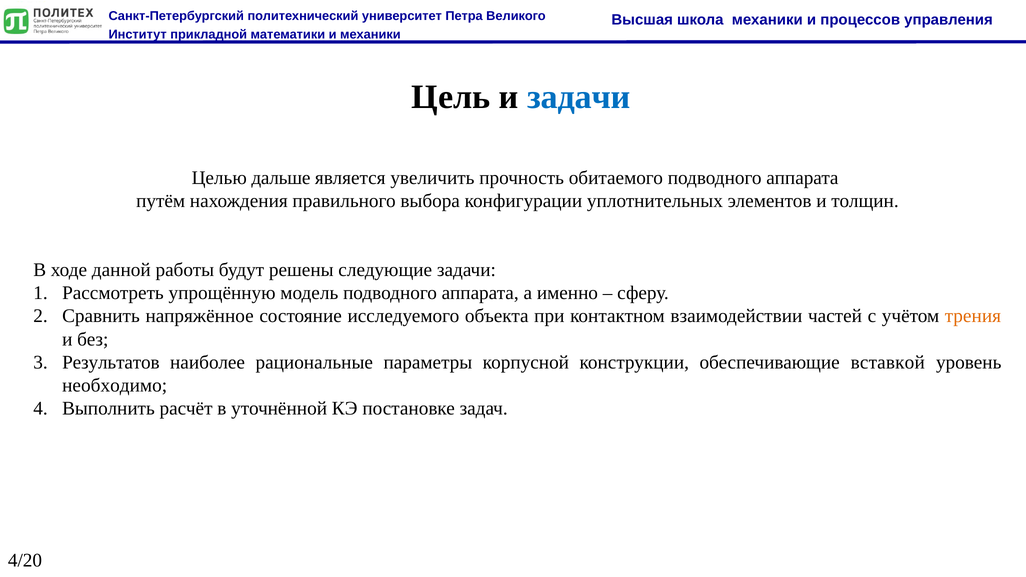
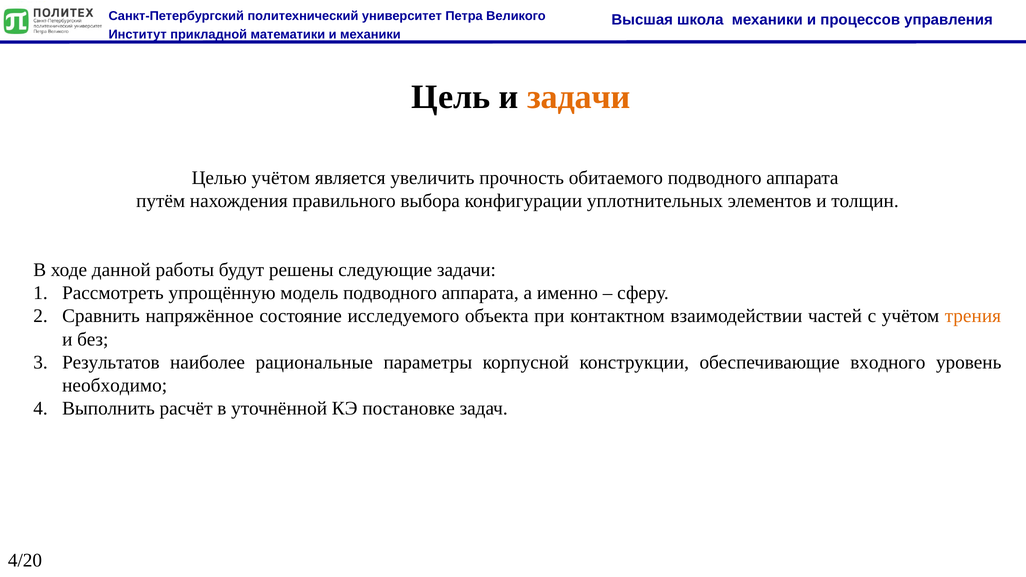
задачи at (579, 97) colour: blue -> orange
Целью дальше: дальше -> учётом
вставкой: вставкой -> входного
